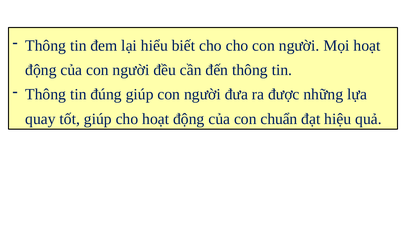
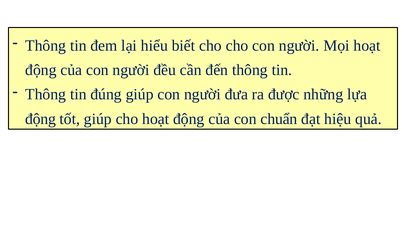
quay at (40, 119): quay -> động
